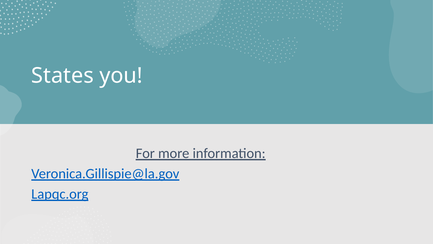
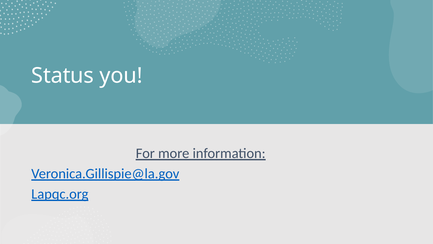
States: States -> Status
